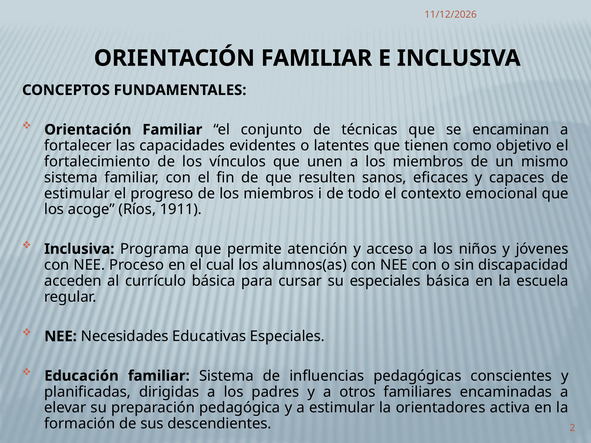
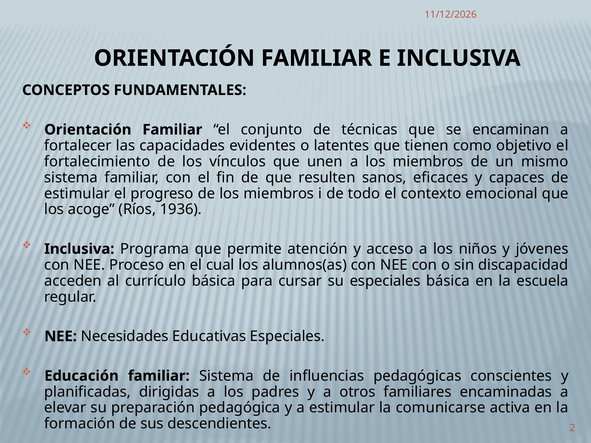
1911: 1911 -> 1936
orientadores: orientadores -> comunicarse
